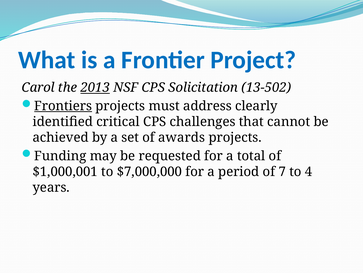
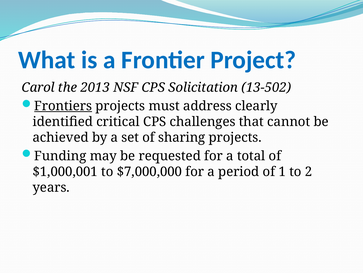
2013 underline: present -> none
awards: awards -> sharing
7: 7 -> 1
4: 4 -> 2
